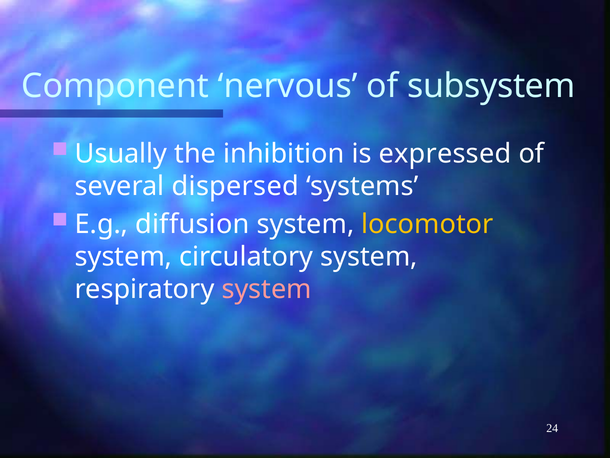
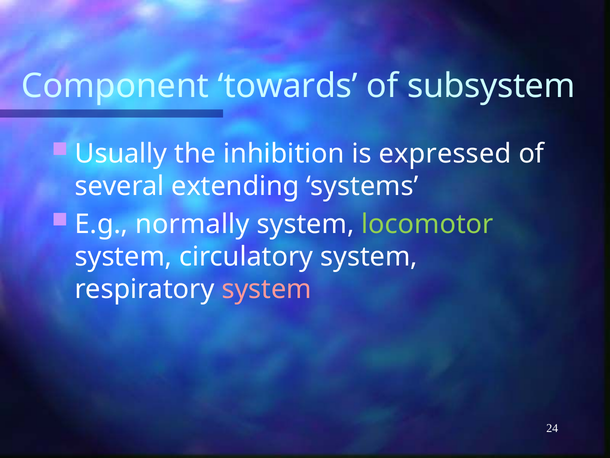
nervous: nervous -> towards
dispersed: dispersed -> extending
diffusion: diffusion -> normally
locomotor colour: yellow -> light green
